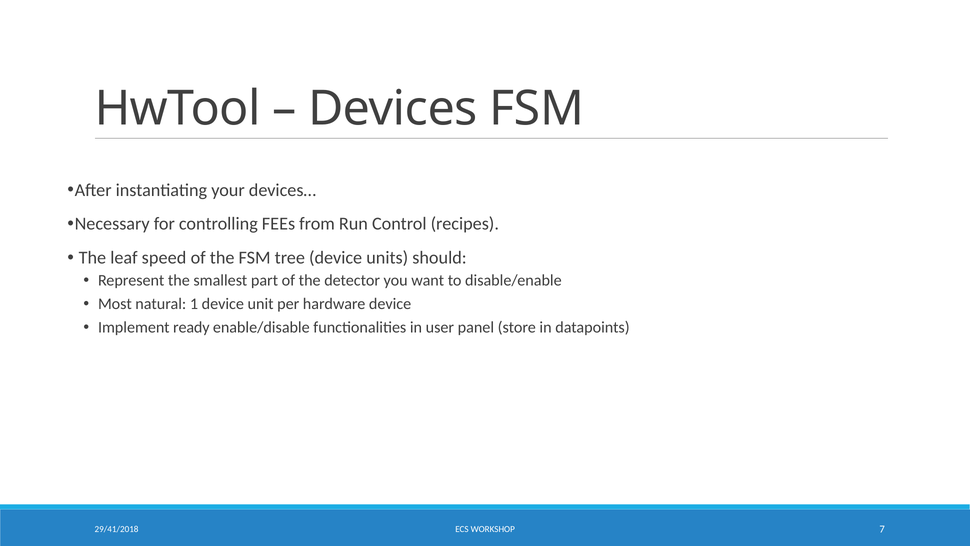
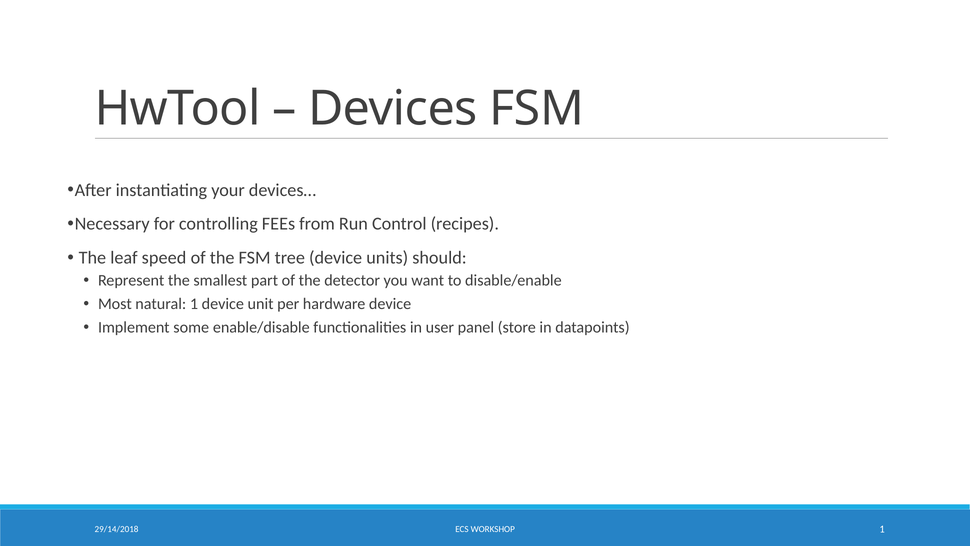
ready: ready -> some
29/41/2018: 29/41/2018 -> 29/14/2018
WORKSHOP 7: 7 -> 1
